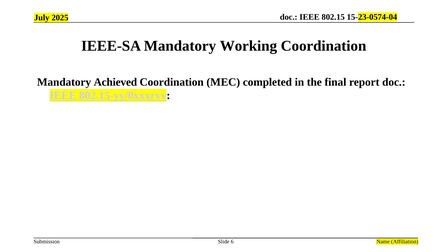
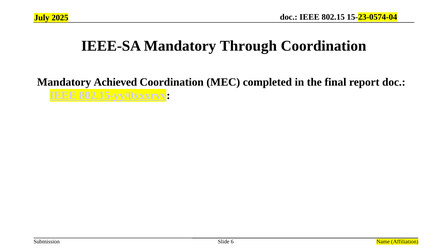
Working: Working -> Through
